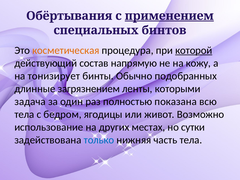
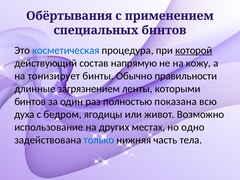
применением underline: present -> none
косметическая colour: orange -> blue
подобранных: подобранных -> правильности
задача at (30, 102): задача -> бинтов
тела at (24, 114): тела -> духа
сутки: сутки -> одно
